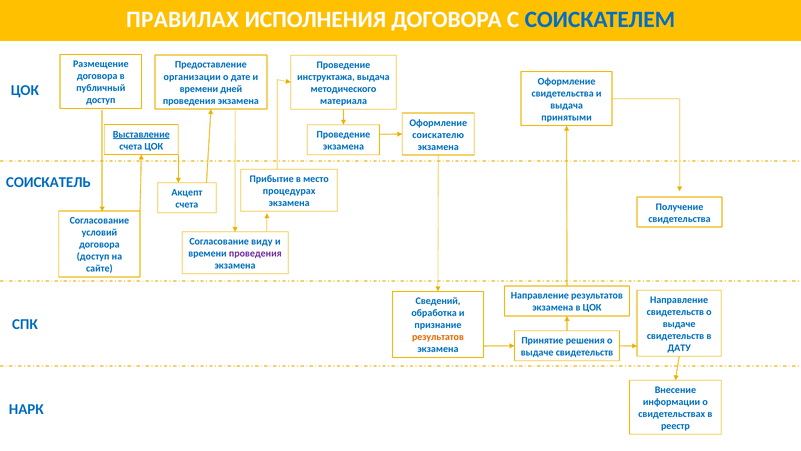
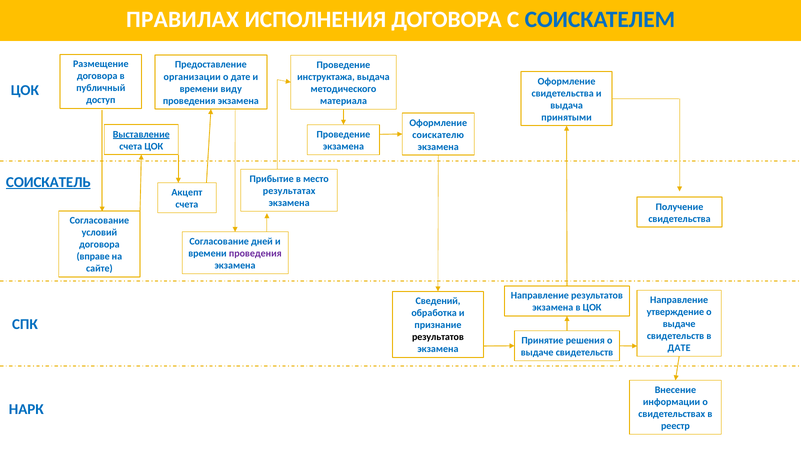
дней: дней -> виду
СОИСКАТЕЛЬ underline: none -> present
процедурах: процедурах -> результатах
виду: виду -> дней
доступ at (93, 256): доступ -> вправе
свидетельств at (675, 312): свидетельств -> утверждение
результатов at (438, 337) colour: orange -> black
ДАТУ at (679, 348): ДАТУ -> ДАТЕ
